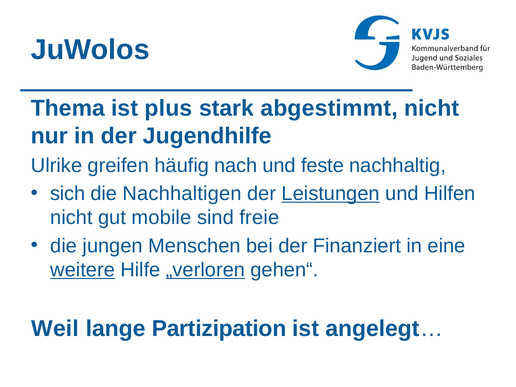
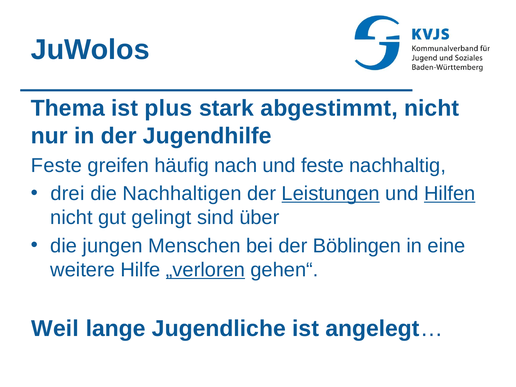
Ulrike at (57, 165): Ulrike -> Feste
sich: sich -> drei
Hilfen underline: none -> present
mobile: mobile -> gelingt
freie: freie -> über
Finanziert: Finanziert -> Böblingen
weitere underline: present -> none
Partizipation: Partizipation -> Jugendliche
